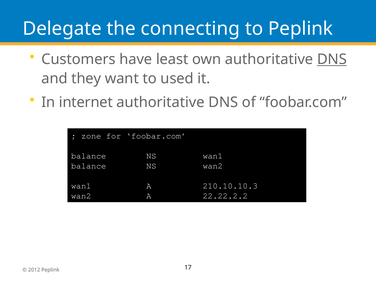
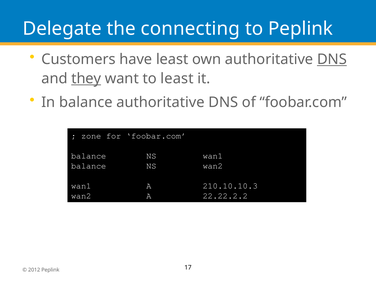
they underline: none -> present
to used: used -> least
In internet: internet -> balance
